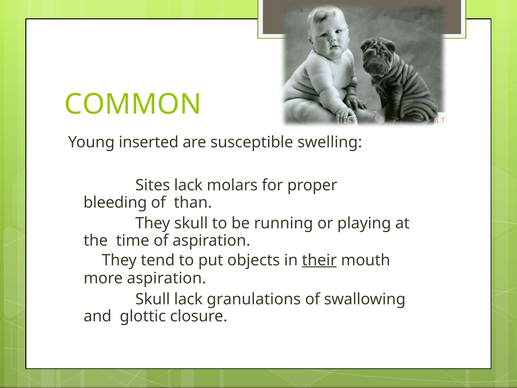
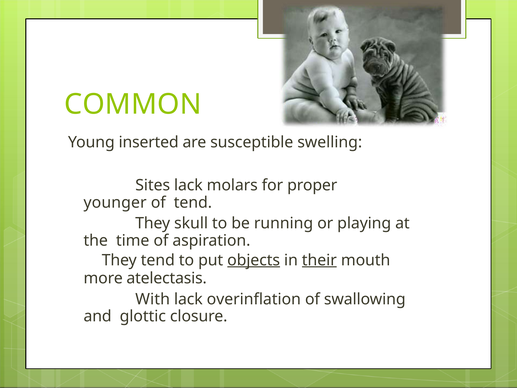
bleeding: bleeding -> younger
of than: than -> tend
objects underline: none -> present
more aspiration: aspiration -> atelectasis
Skull at (153, 299): Skull -> With
granulations: granulations -> overinflation
